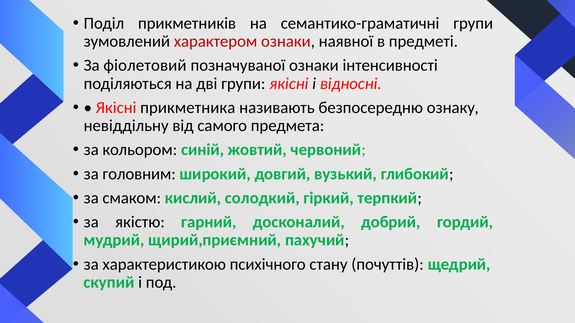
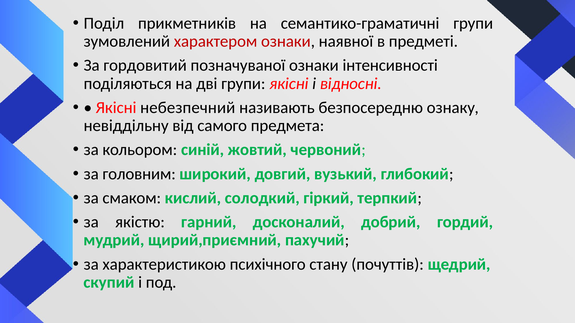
фіолетовий: фіолетовий -> гордовитий
прикметника: прикметника -> небезпечний
